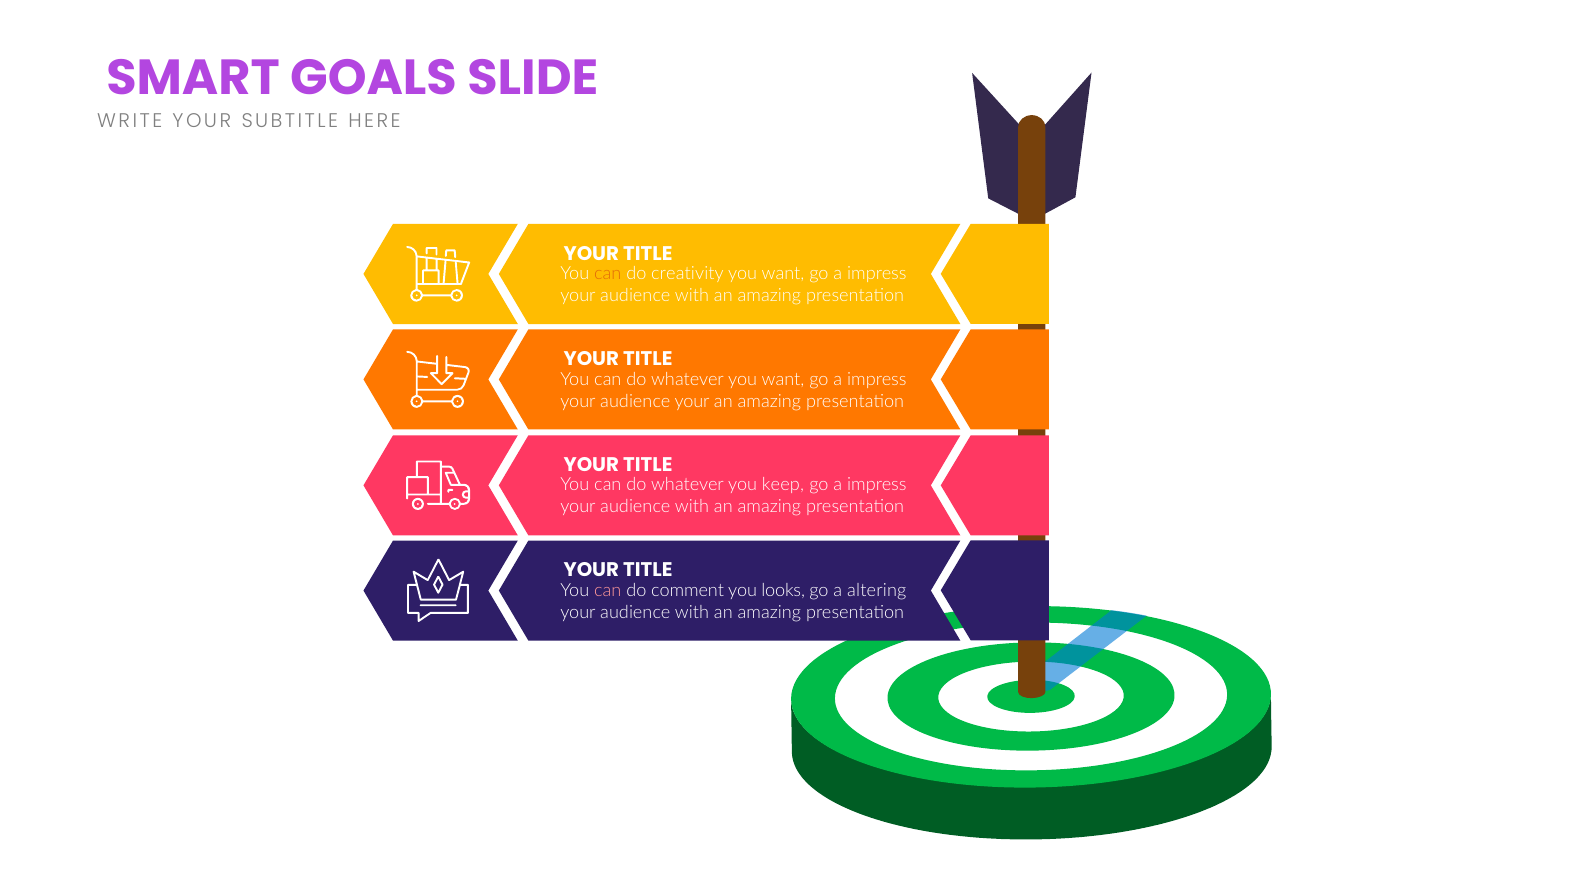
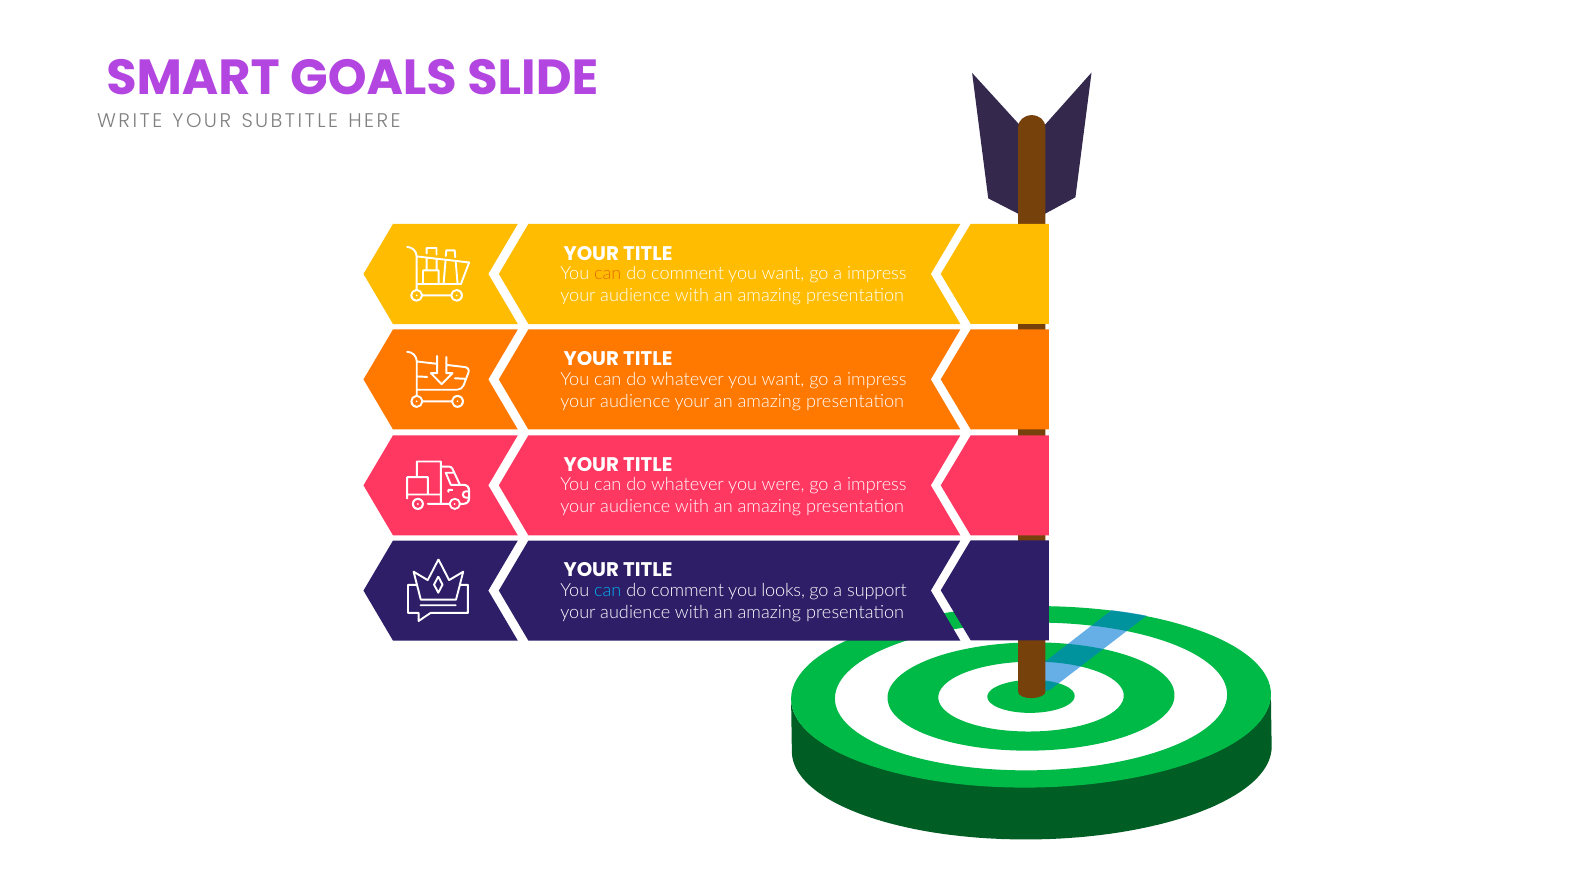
creativity at (687, 274): creativity -> comment
keep: keep -> were
can at (608, 591) colour: pink -> light blue
altering: altering -> support
